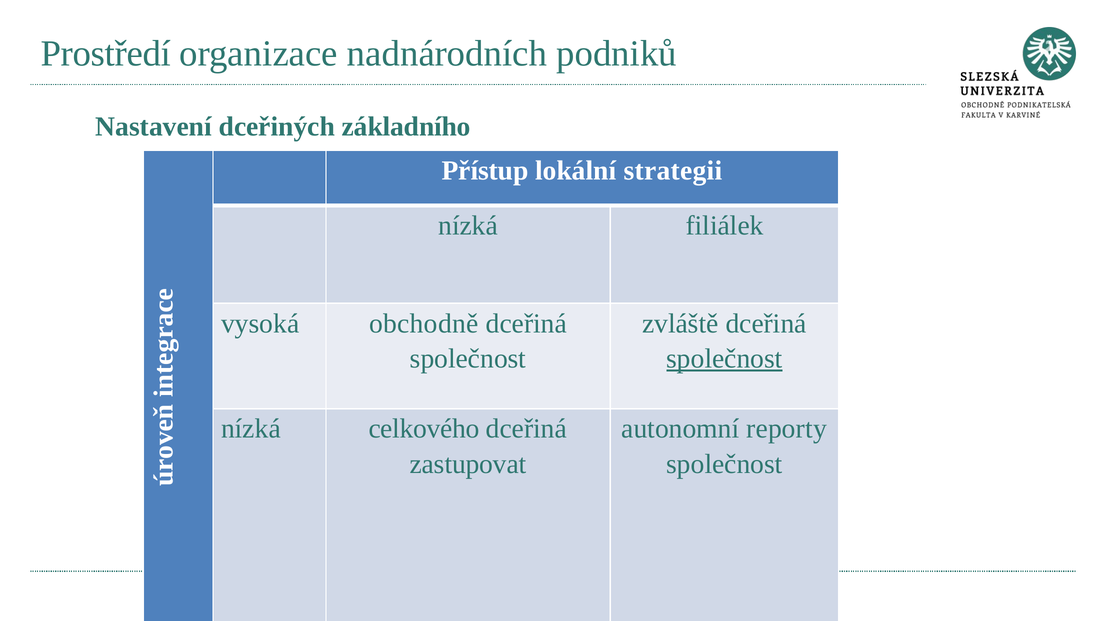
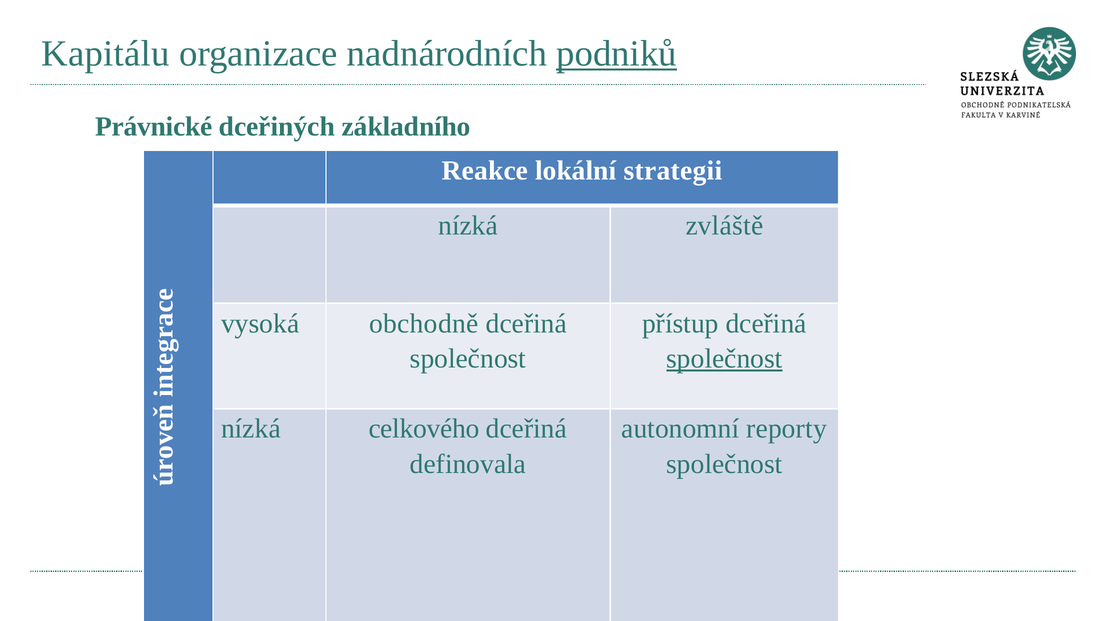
Prostředí: Prostředí -> Kapitálu
podniků underline: none -> present
Nastavení: Nastavení -> Právnické
Přístup: Přístup -> Reakce
filiálek: filiálek -> zvláště
zvláště: zvláště -> přístup
zastupovat: zastupovat -> definovala
